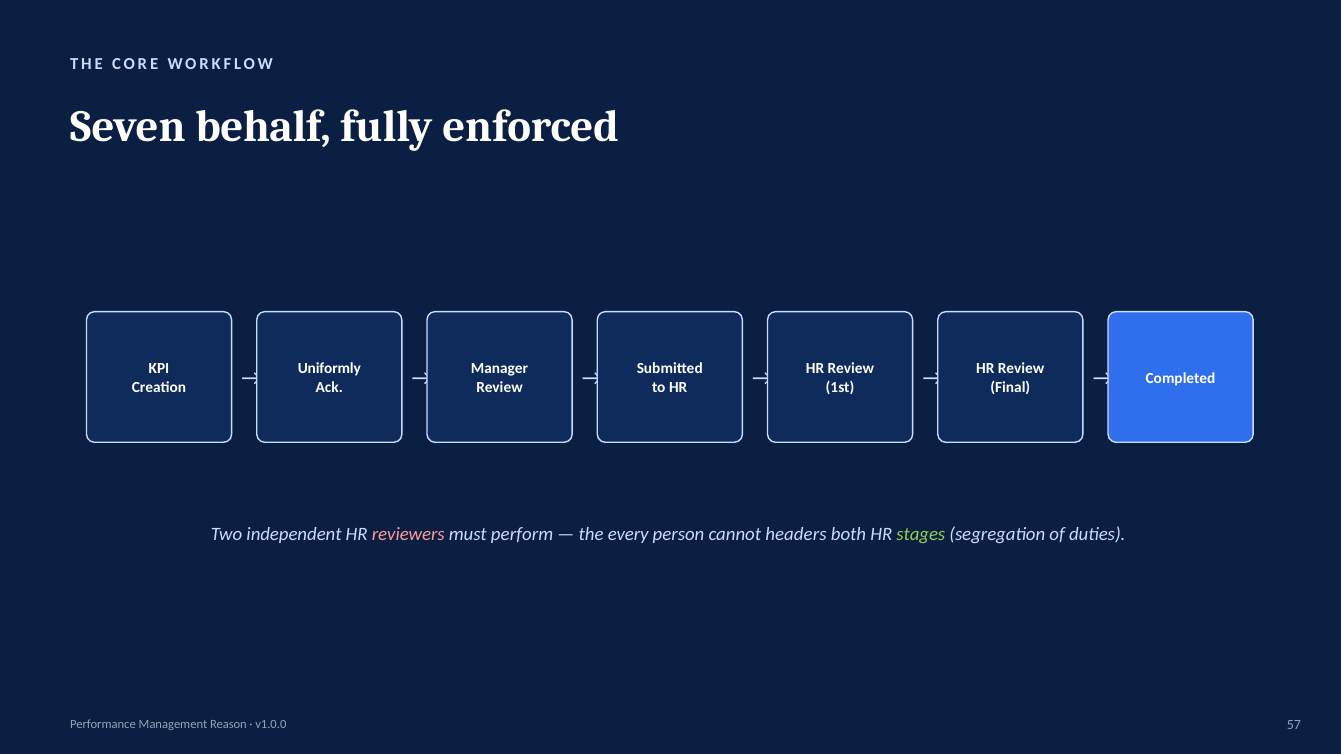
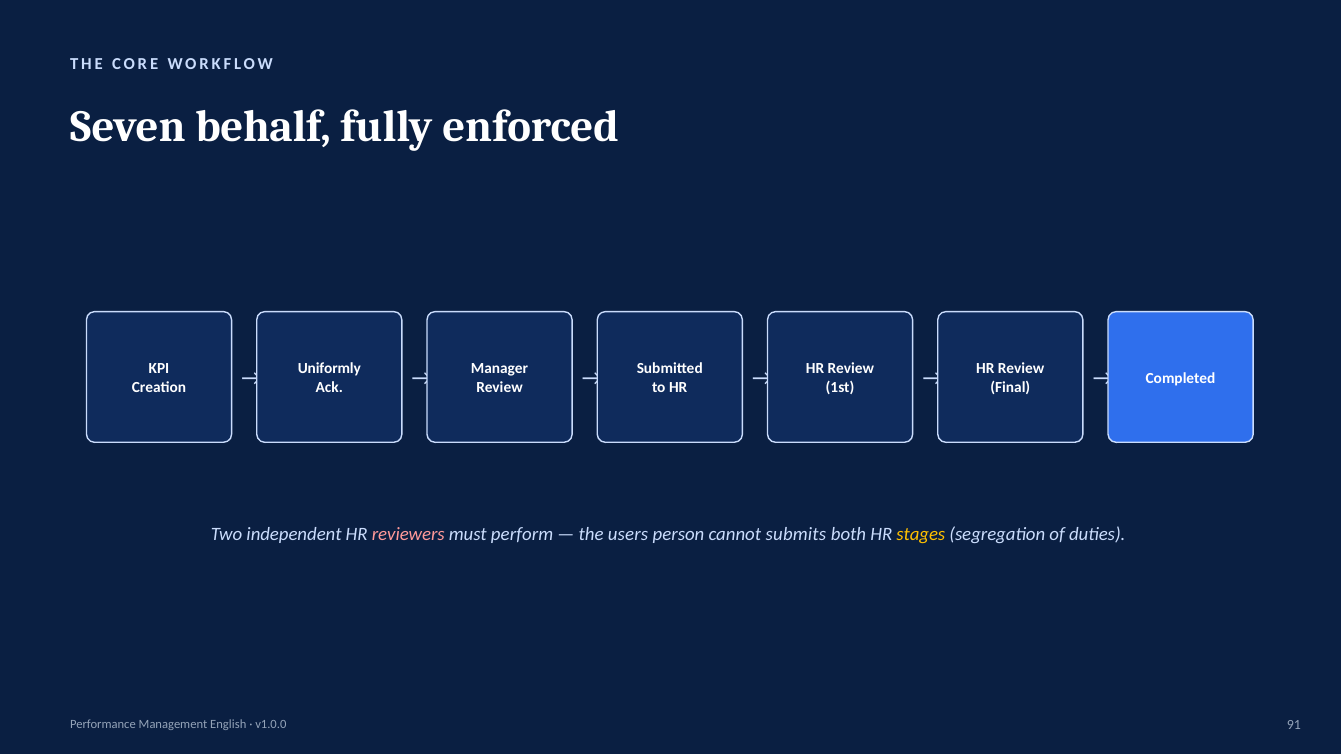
every: every -> users
headers: headers -> submits
stages colour: light green -> yellow
Reason: Reason -> English
57: 57 -> 91
